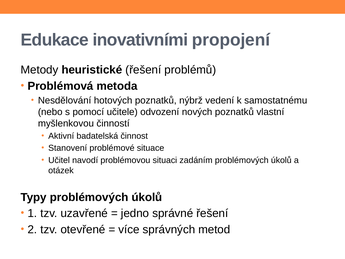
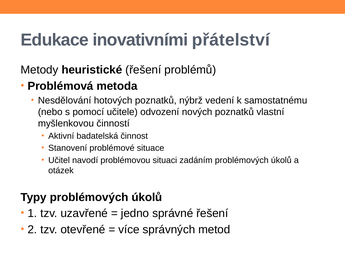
propojení: propojení -> přátelství
